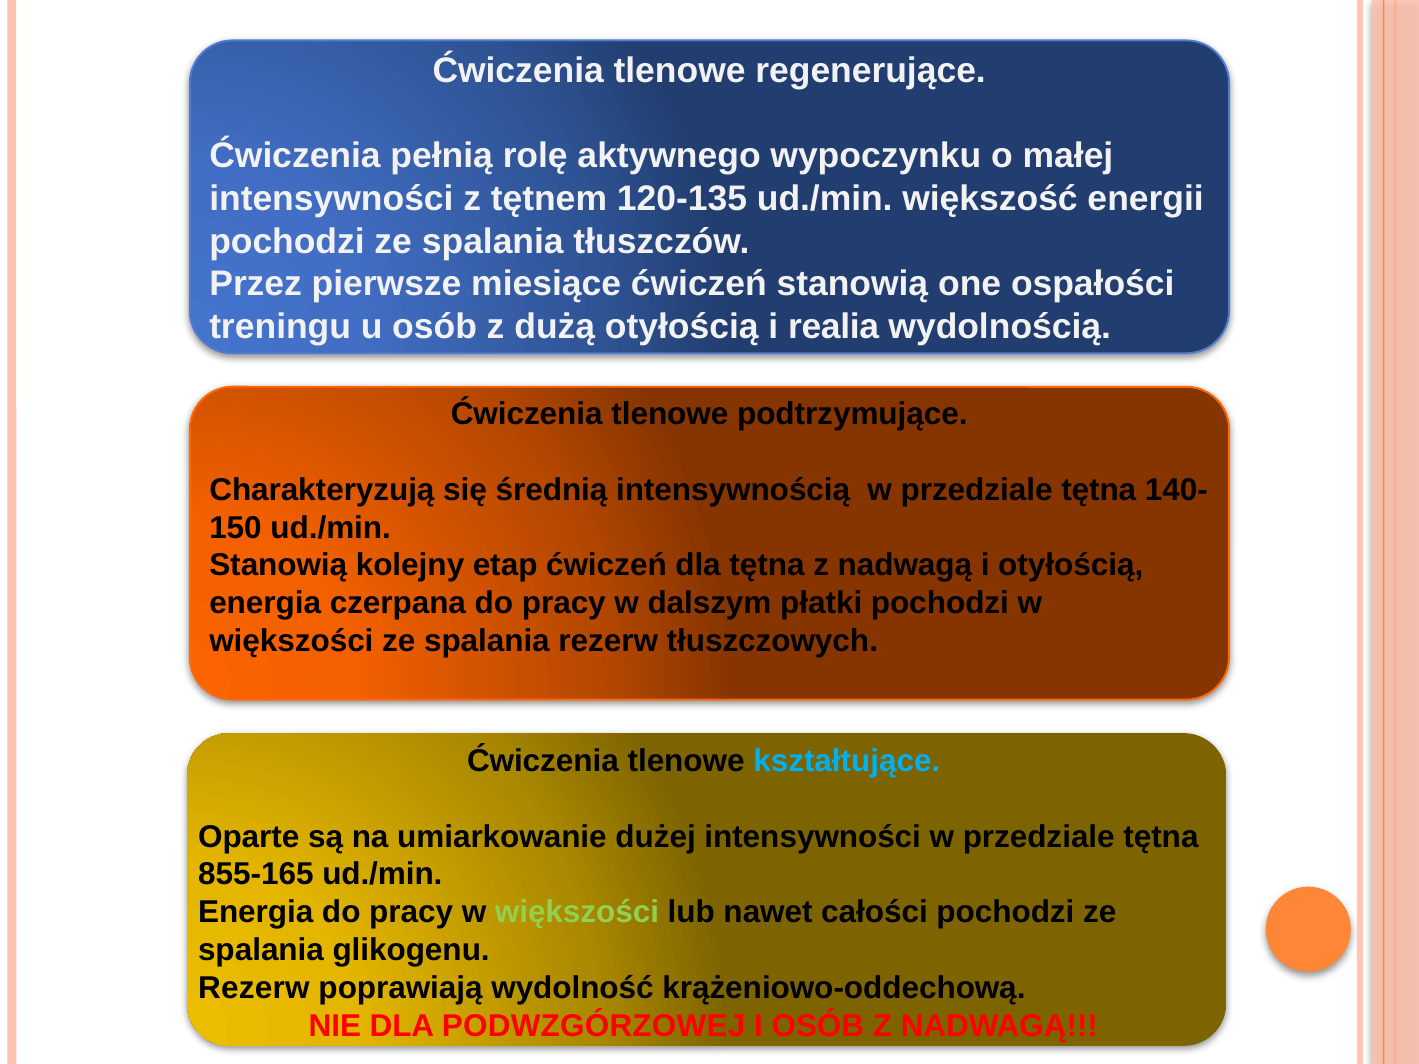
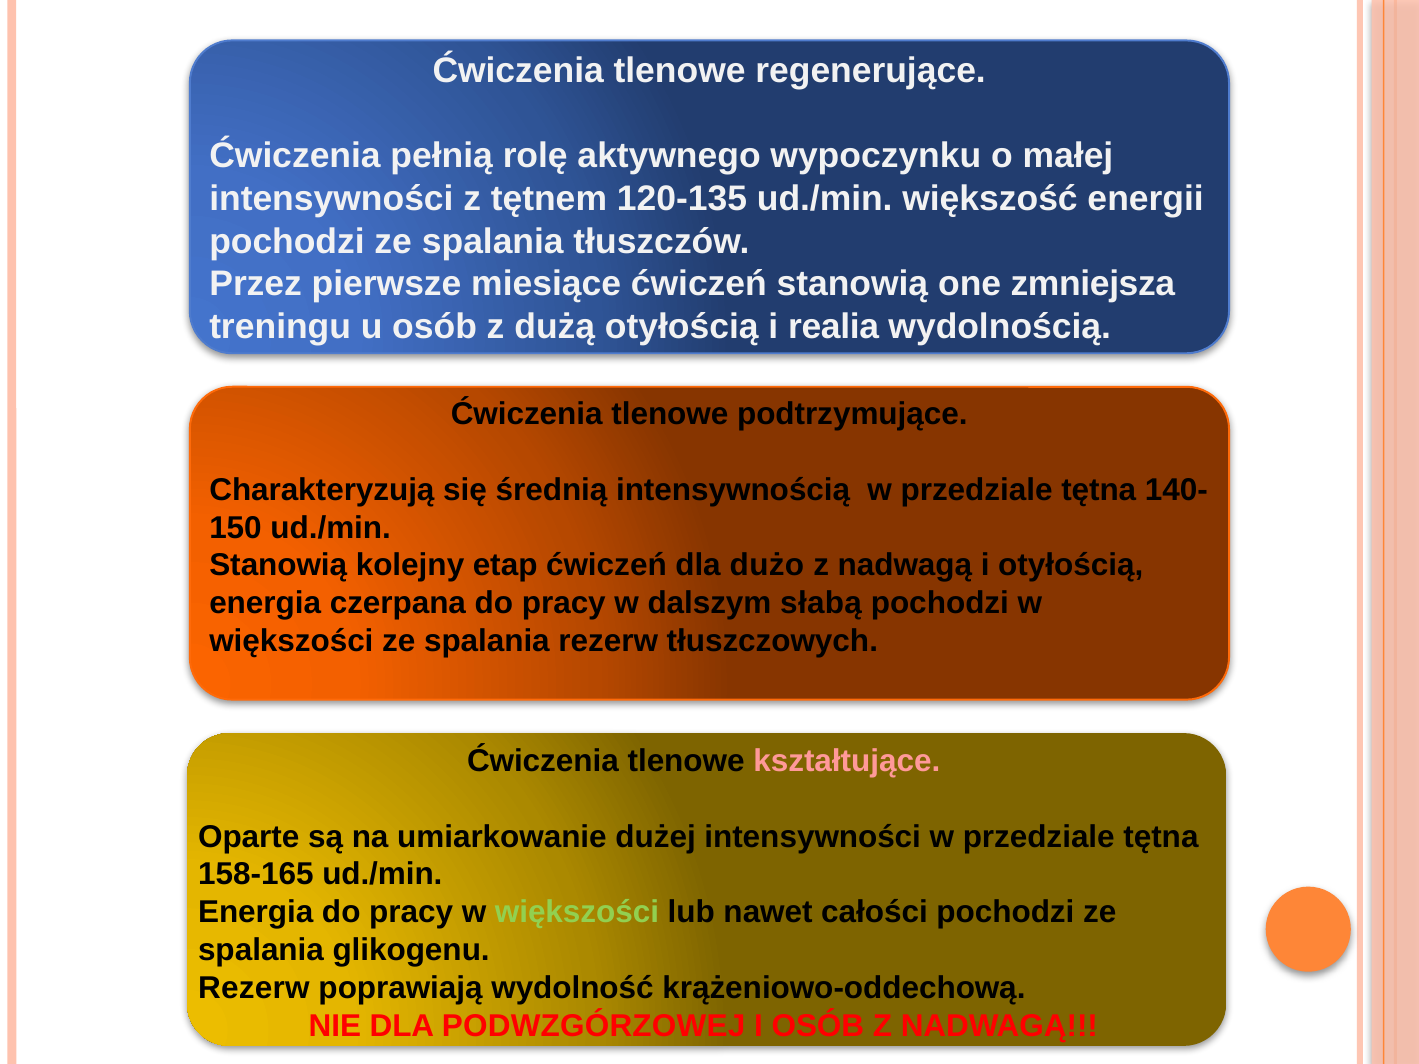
ospałości: ospałości -> zmniejsza
tętna at (767, 566): tętna -> dużo
płatki: płatki -> słabą
kształtujące colour: light blue -> pink
855-165: 855-165 -> 158-165
